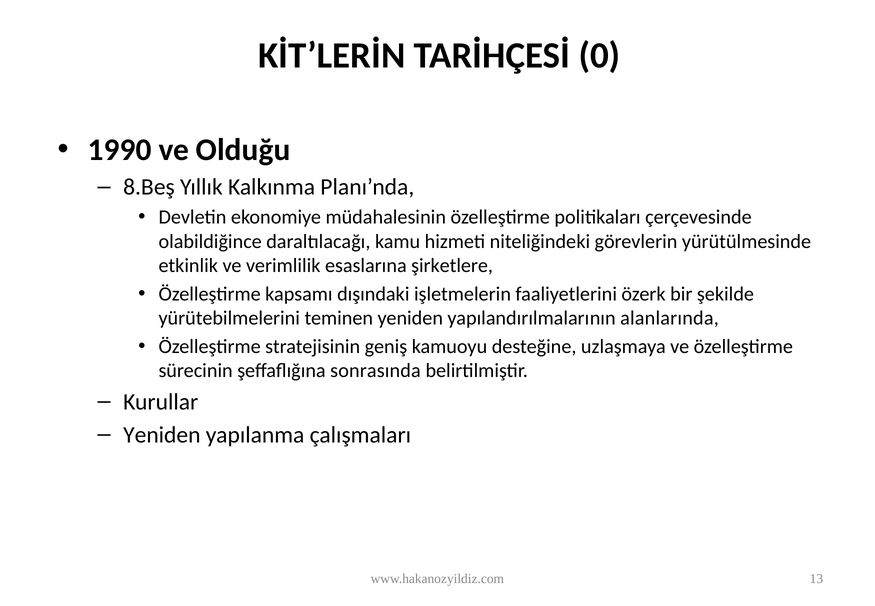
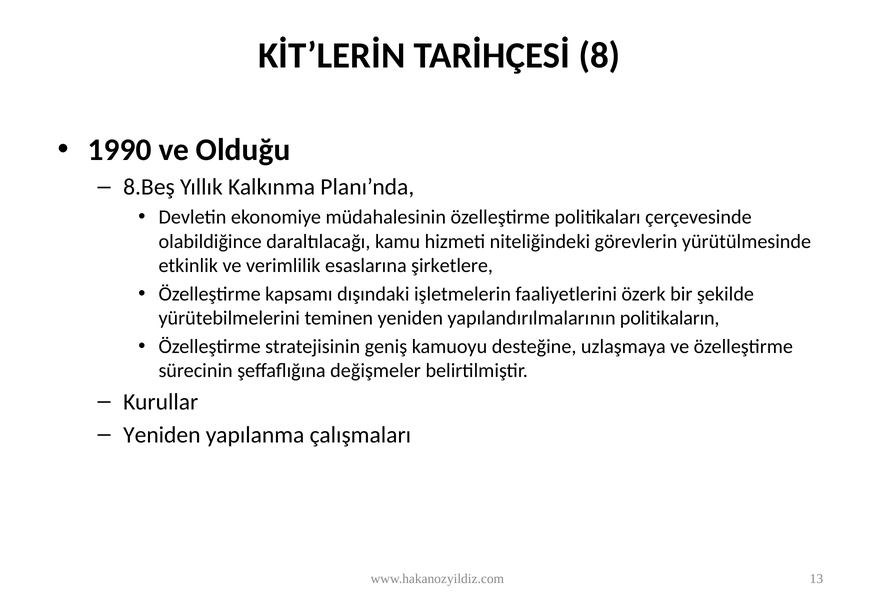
0: 0 -> 8
alanlarında: alanlarında -> politikaların
sonrasında: sonrasında -> değişmeler
